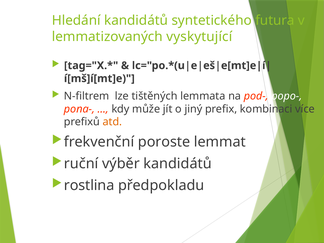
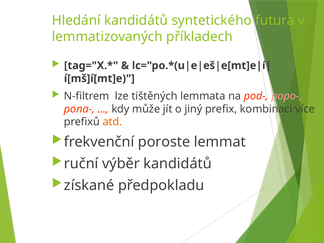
vyskytující: vyskytující -> příkladech
popo- colour: white -> pink
rostlina: rostlina -> získané
